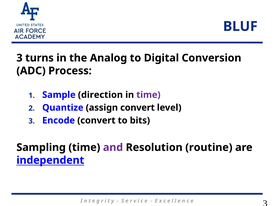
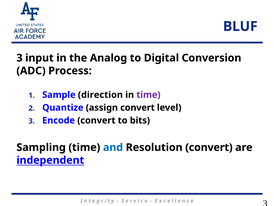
turns: turns -> input
and colour: purple -> blue
Resolution routine: routine -> convert
